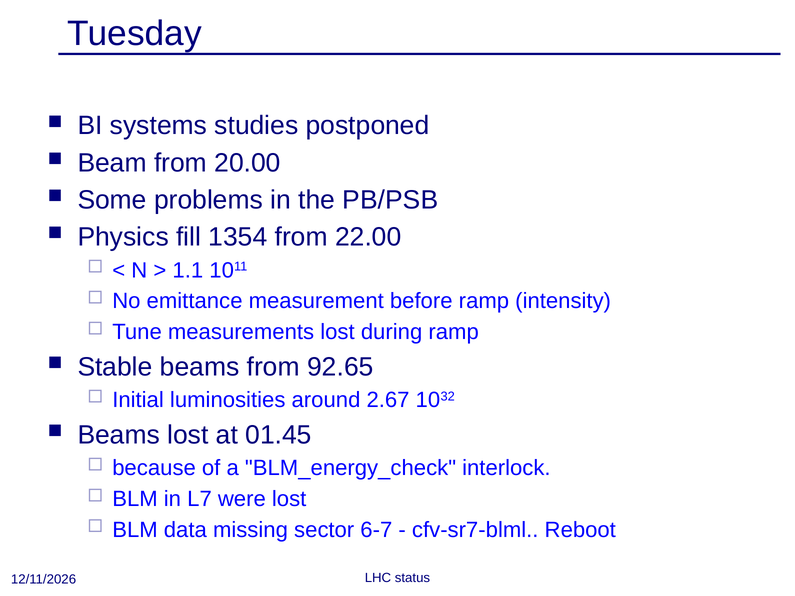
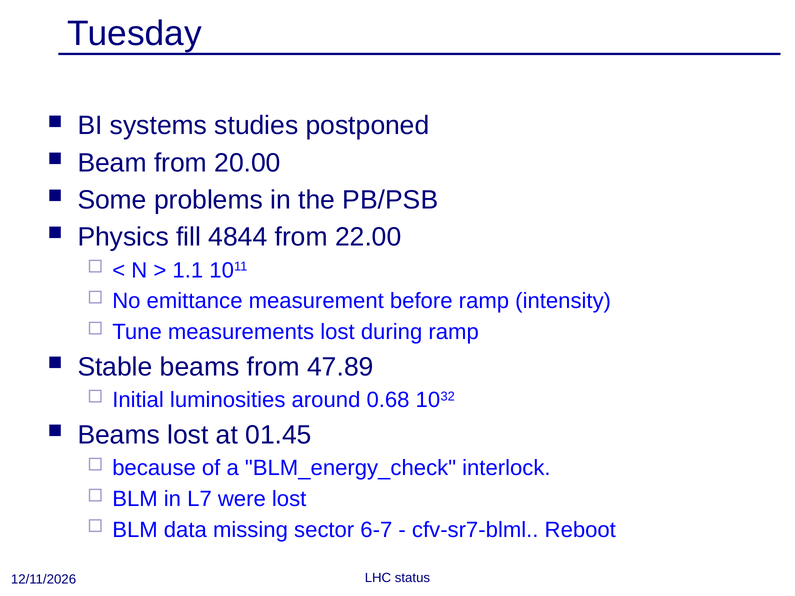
1354: 1354 -> 4844
92.65: 92.65 -> 47.89
2.67: 2.67 -> 0.68
